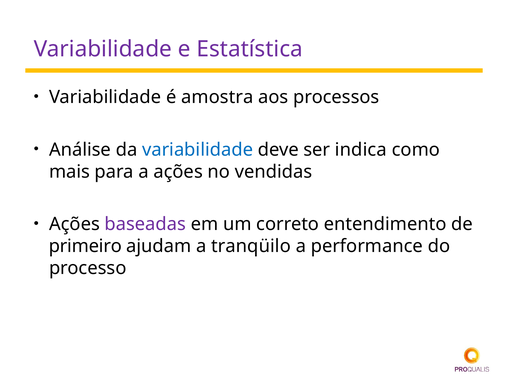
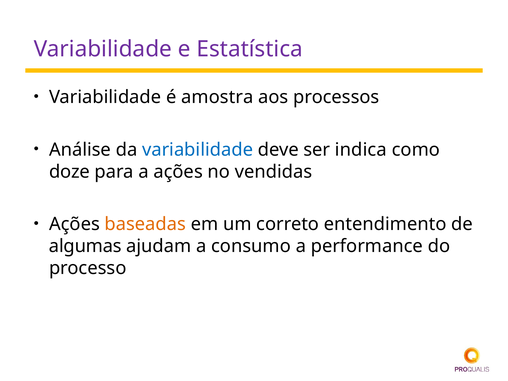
mais: mais -> doze
baseadas colour: purple -> orange
primeiro: primeiro -> algumas
tranqüilo: tranqüilo -> consumo
